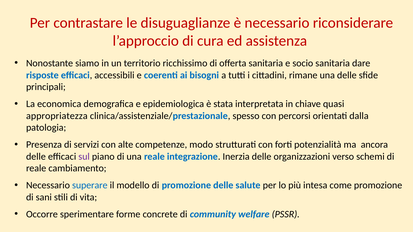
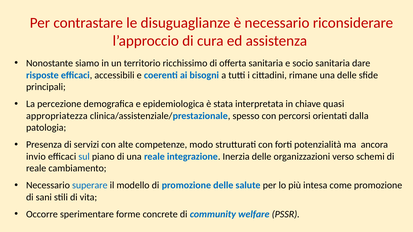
economica: economica -> percezione
delle at (36, 157): delle -> invio
sul colour: purple -> blue
